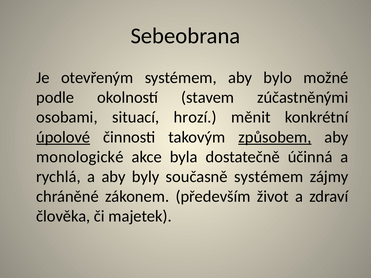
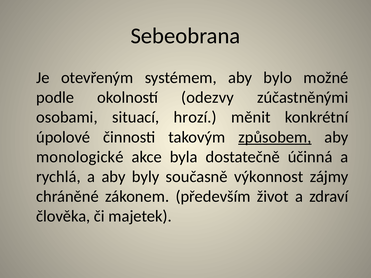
stavem: stavem -> odezvy
úpolové underline: present -> none
současně systémem: systémem -> výkonnost
